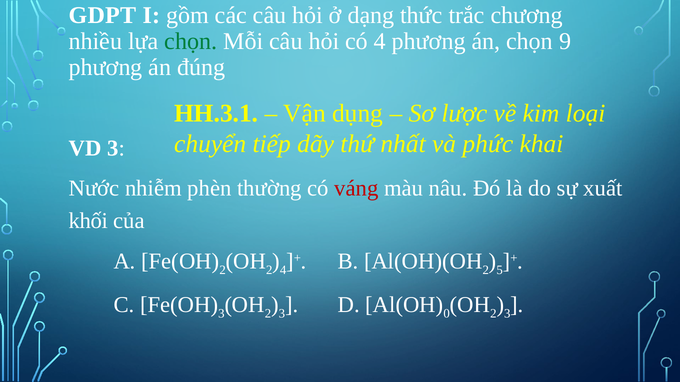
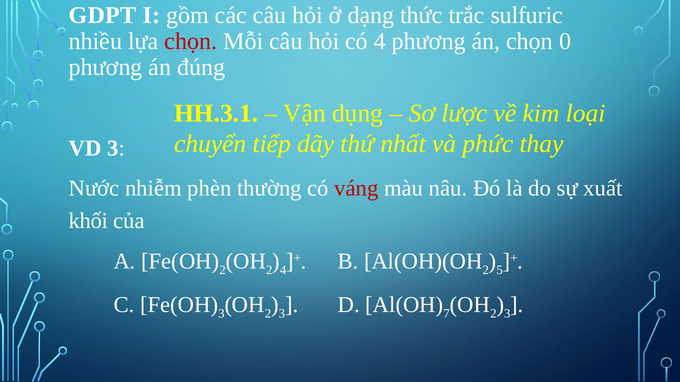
chương: chương -> sulfuric
chọn at (191, 41) colour: green -> red
9: 9 -> 0
khai: khai -> thay
0: 0 -> 7
